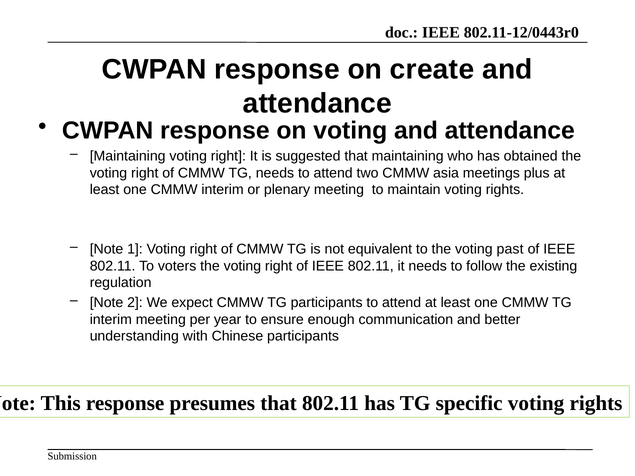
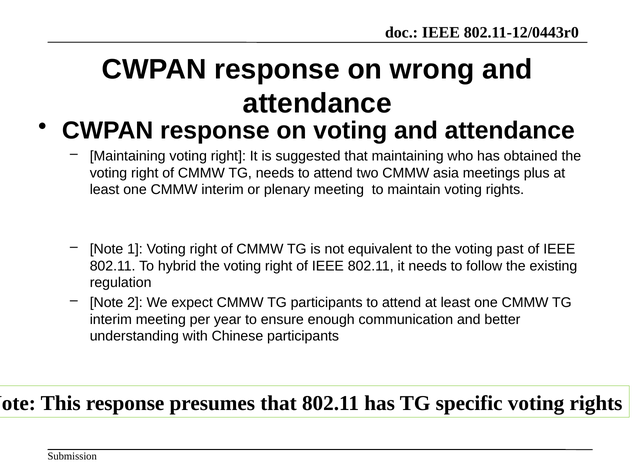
create: create -> wrong
voters: voters -> hybrid
